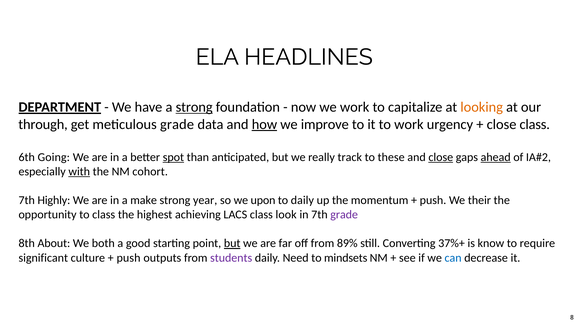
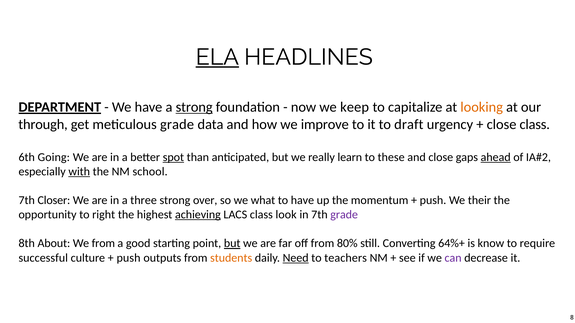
ELA underline: none -> present
we work: work -> keep
how underline: present -> none
to work: work -> draft
track: track -> learn
close at (441, 157) underline: present -> none
cohort: cohort -> school
Highly: Highly -> Closer
make: make -> three
year: year -> over
upon: upon -> what
to daily: daily -> have
to class: class -> right
achieving underline: none -> present
We both: both -> from
89%: 89% -> 80%
37%+: 37%+ -> 64%+
significant: significant -> successful
students colour: purple -> orange
Need underline: none -> present
mindsets: mindsets -> teachers
can colour: blue -> purple
